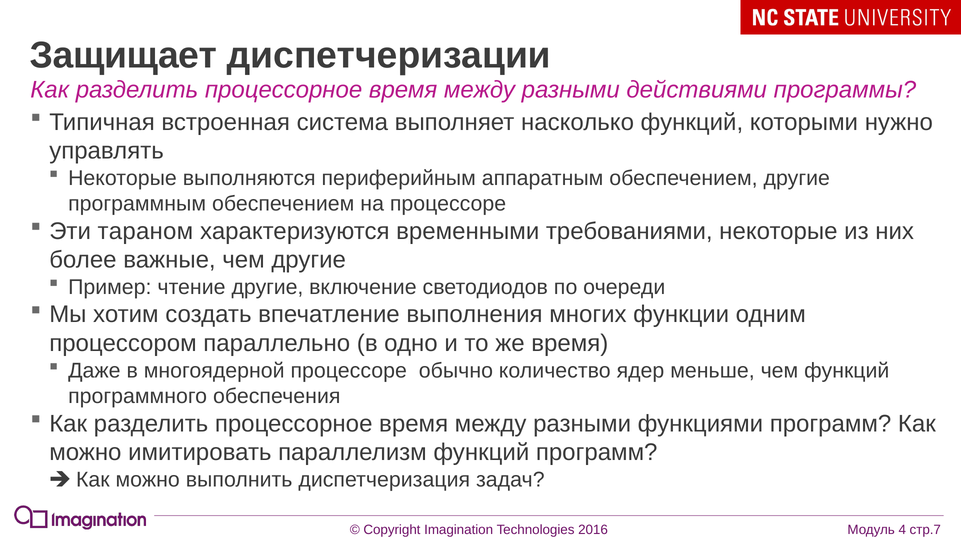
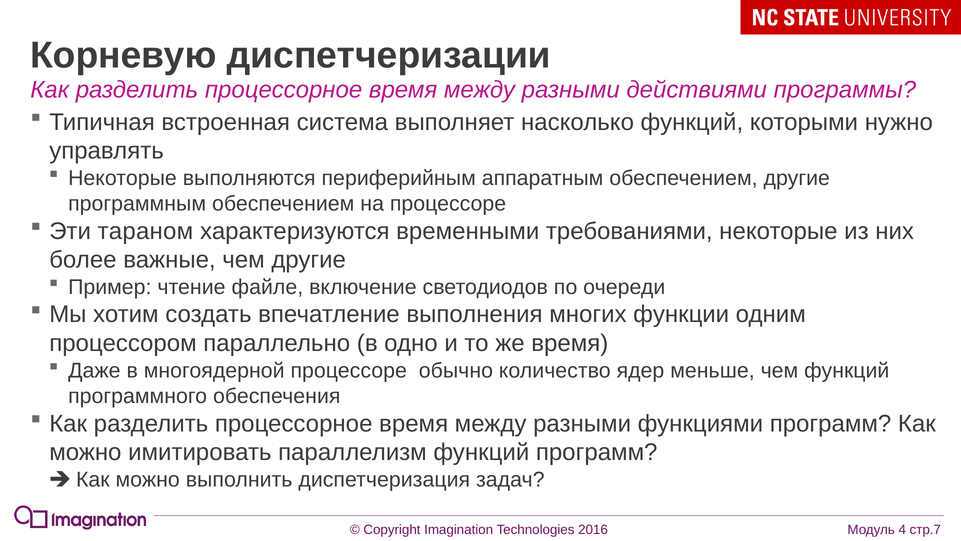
Защищает: Защищает -> Корневую
чтение другие: другие -> файле
